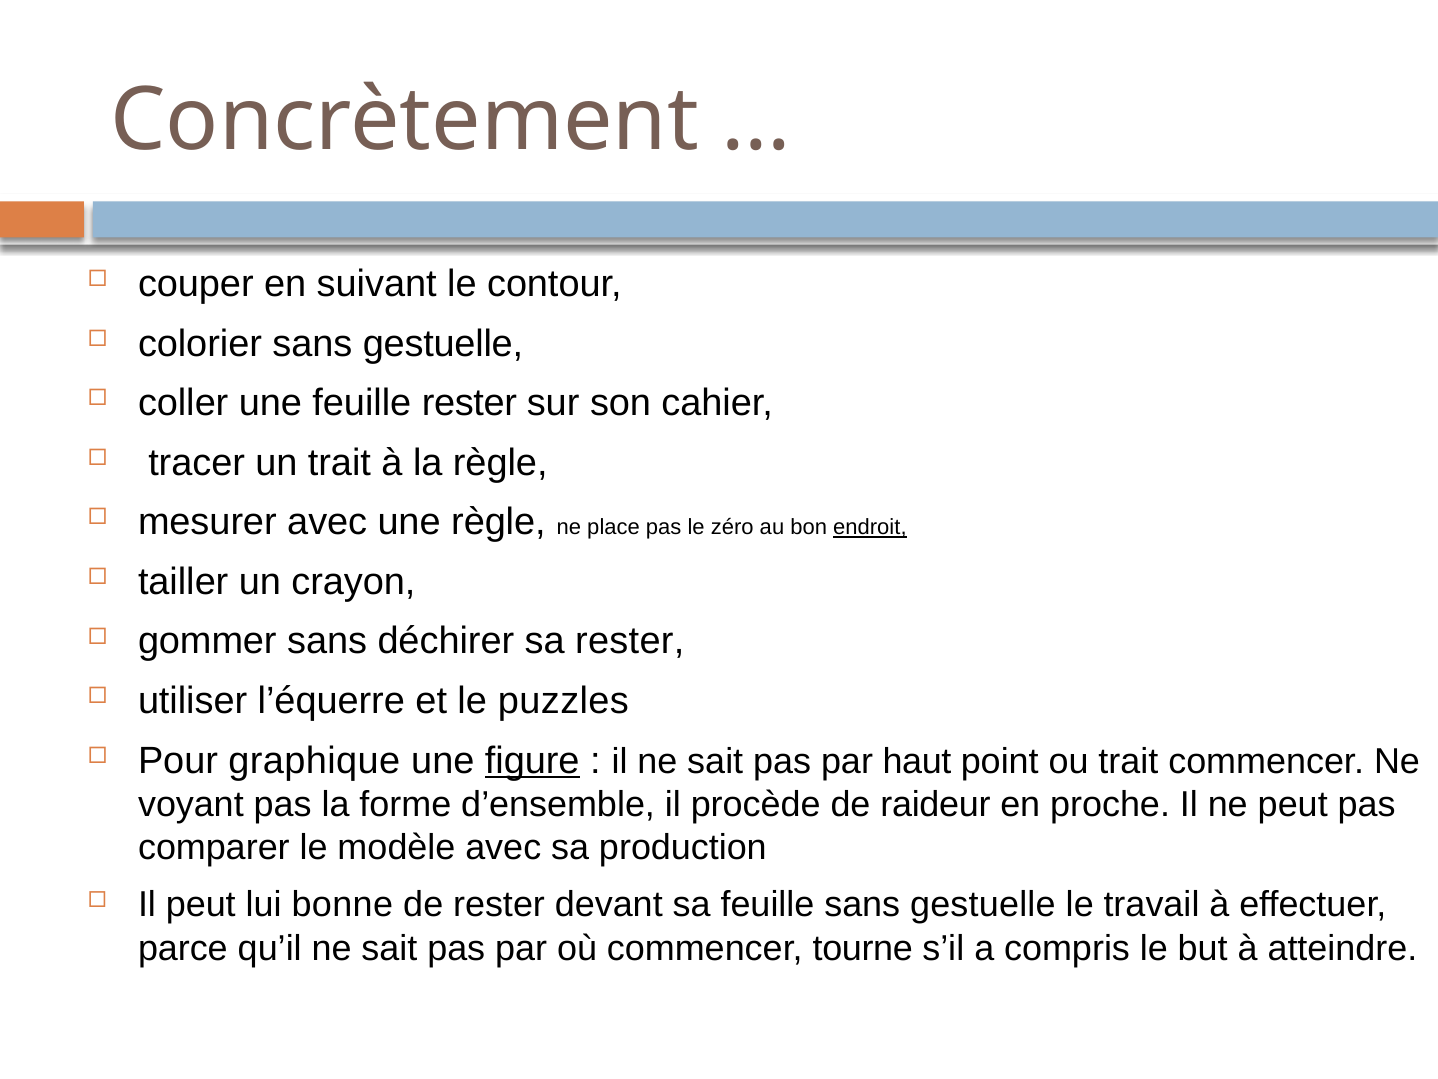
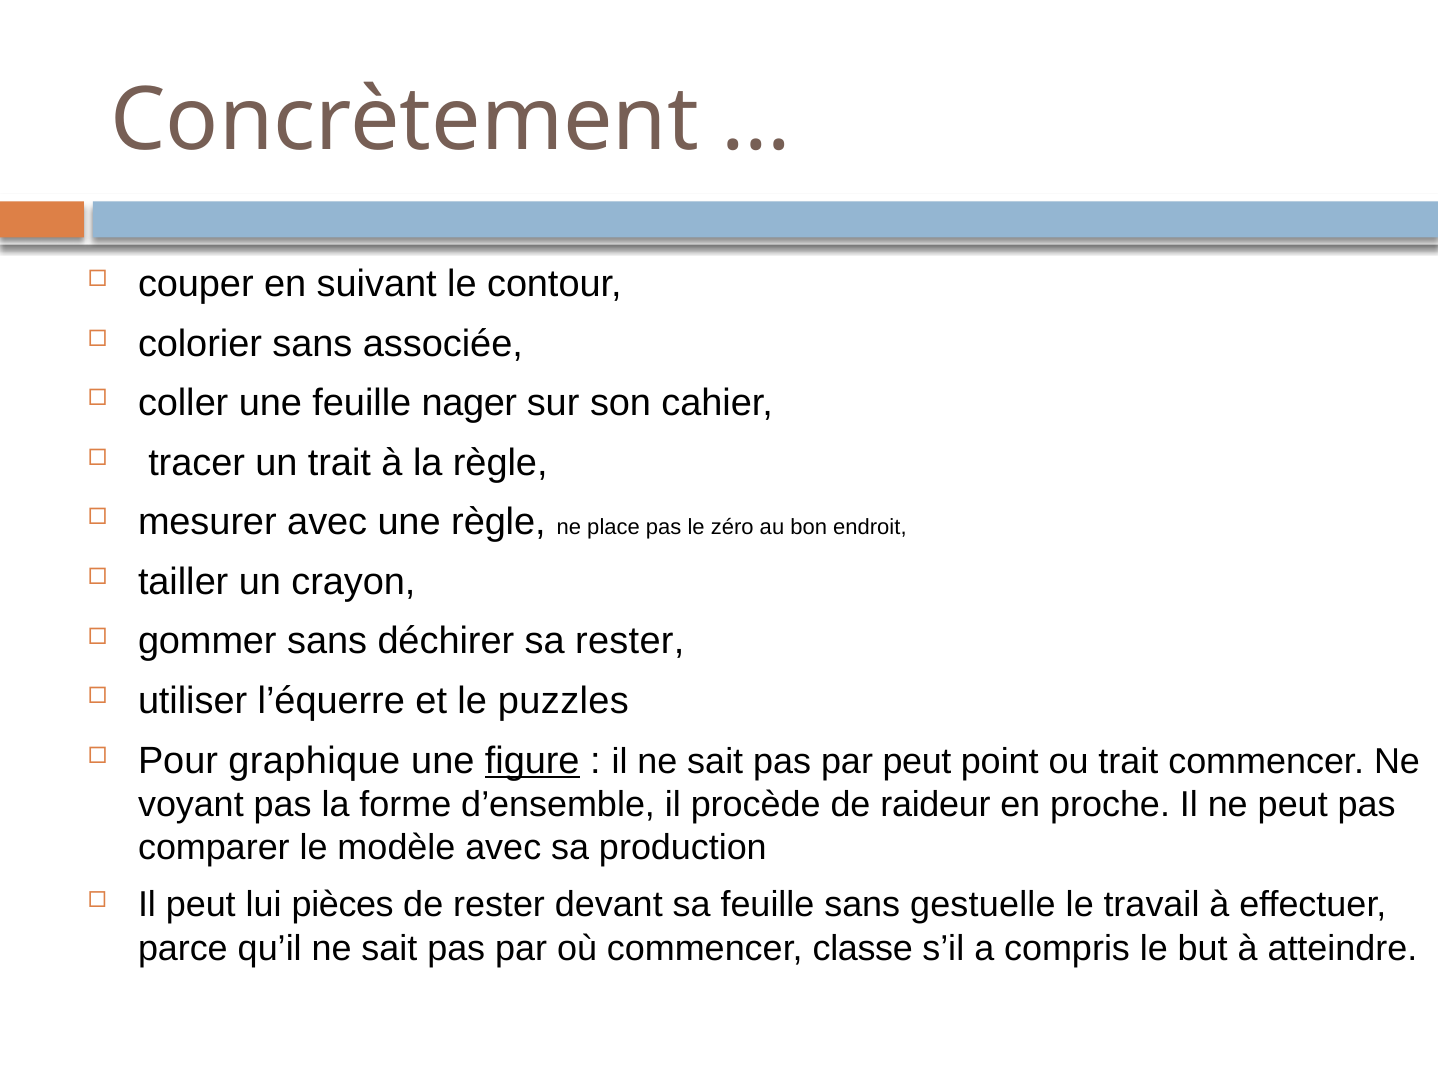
colorier sans gestuelle: gestuelle -> associée
feuille rester: rester -> nager
endroit underline: present -> none
par haut: haut -> peut
bonne: bonne -> pièces
tourne: tourne -> classe
